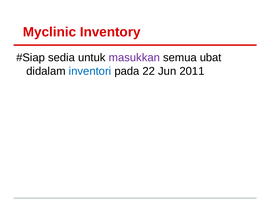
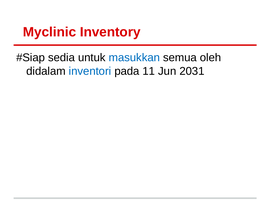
masukkan colour: purple -> blue
ubat: ubat -> oleh
22: 22 -> 11
2011: 2011 -> 2031
